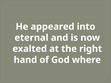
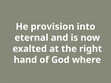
appeared: appeared -> provision
